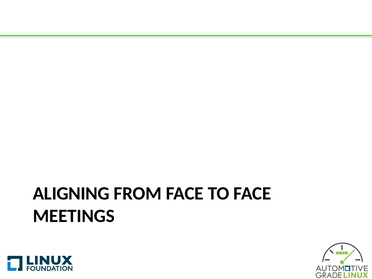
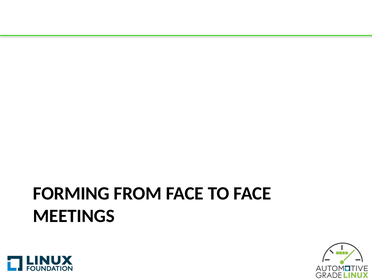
ALIGNING: ALIGNING -> FORMING
